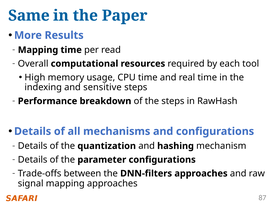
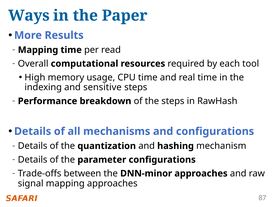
Same: Same -> Ways
DNN-filters: DNN-filters -> DNN-minor
